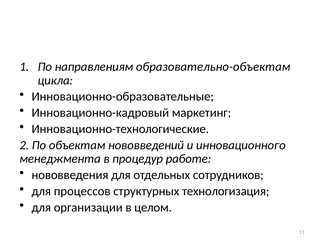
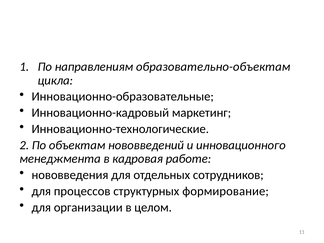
процедур: процедур -> кадровая
технологизация: технологизация -> формирование
